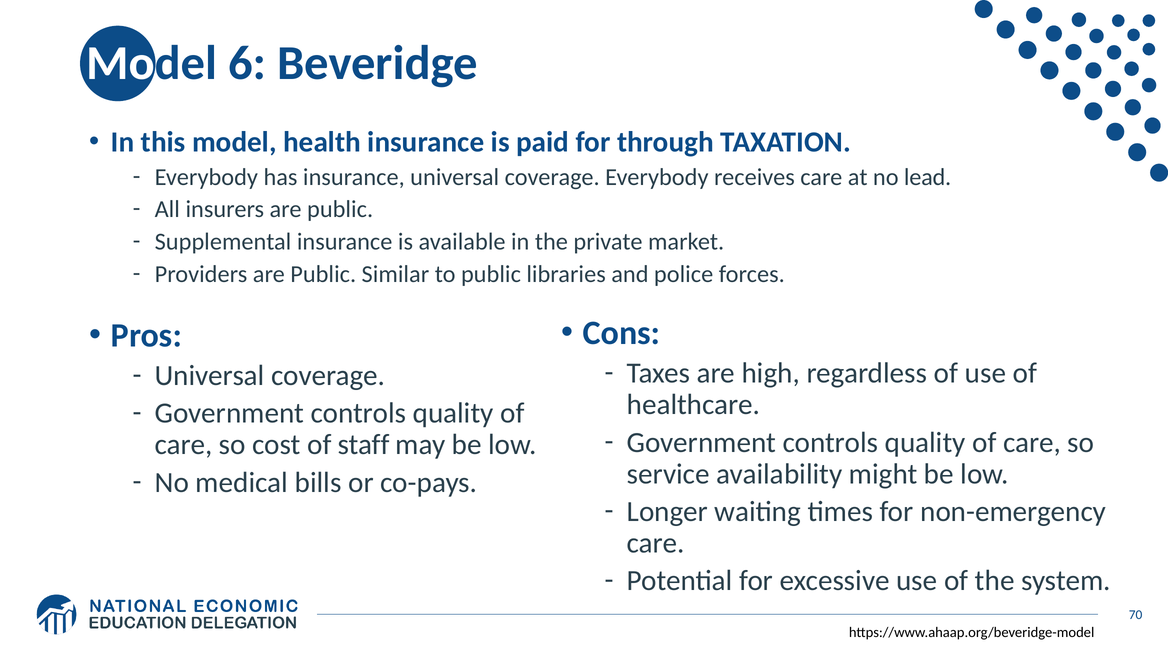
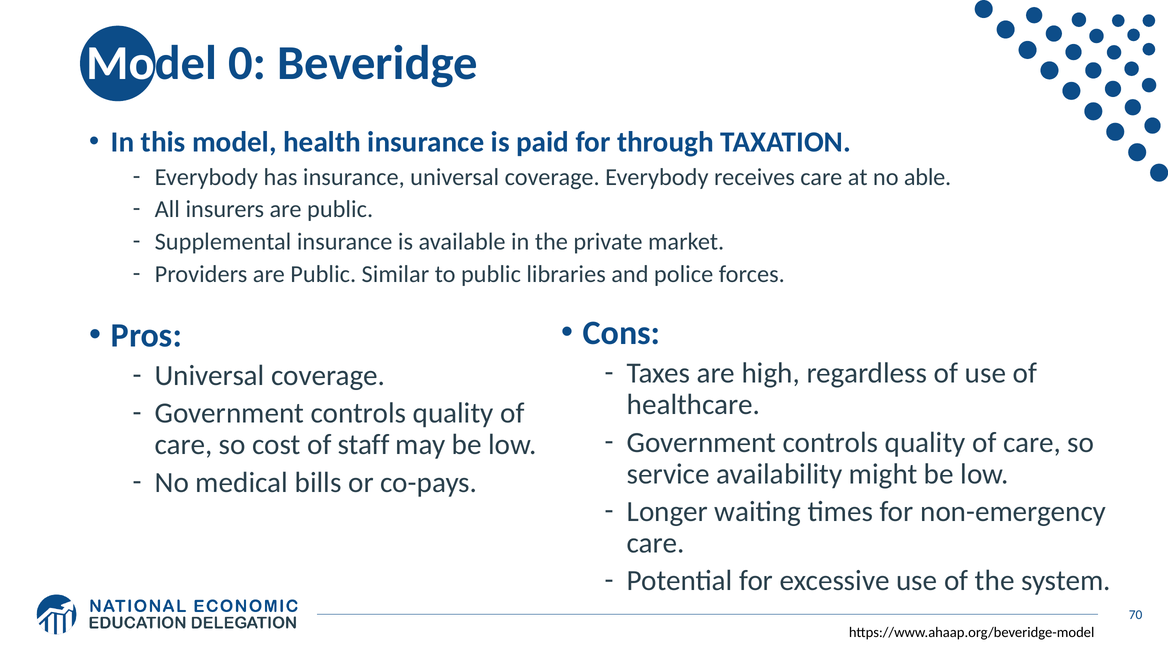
6: 6 -> 0
lead: lead -> able
